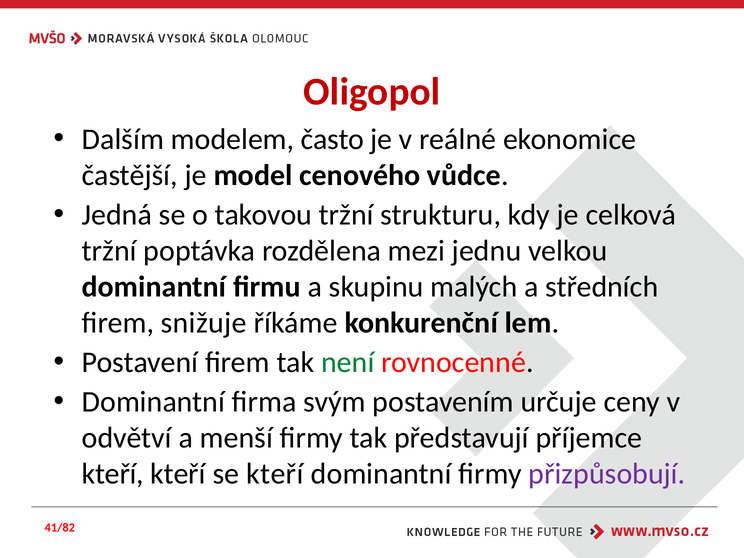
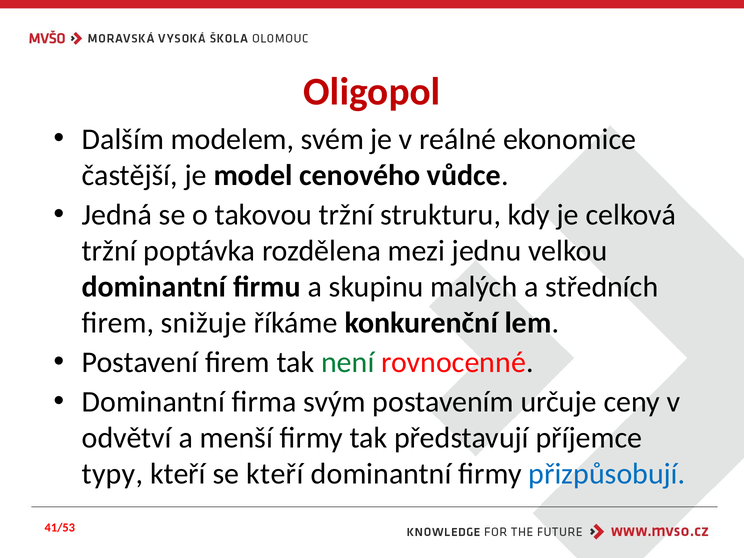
často: často -> svém
kteří at (113, 474): kteří -> typy
přizpůsobují colour: purple -> blue
41/82: 41/82 -> 41/53
